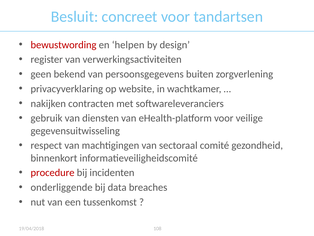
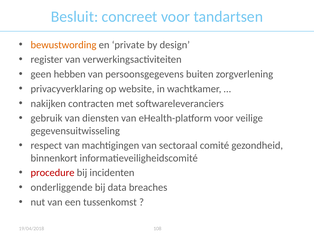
bewustwording colour: red -> orange
helpen: helpen -> private
bekend: bekend -> hebben
